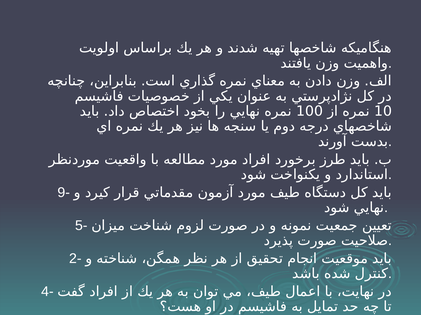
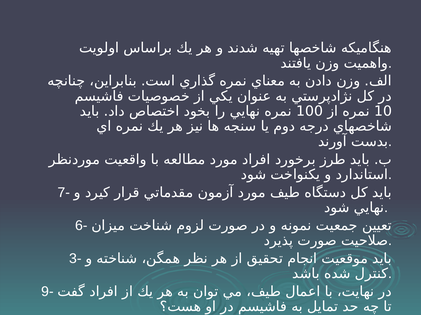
9-: 9- -> 7-
5-: 5- -> 6-
2-: 2- -> 3-
4-: 4- -> 9-
